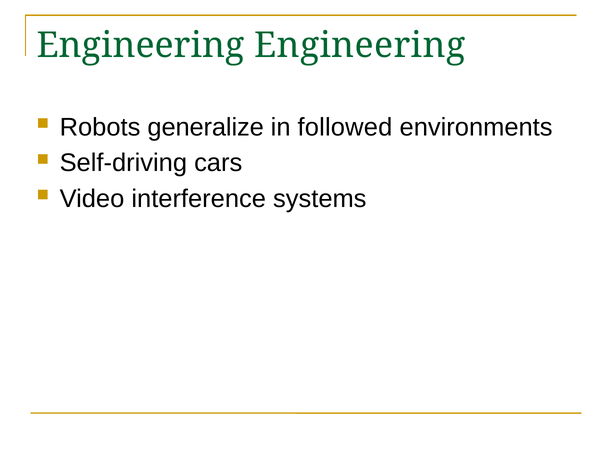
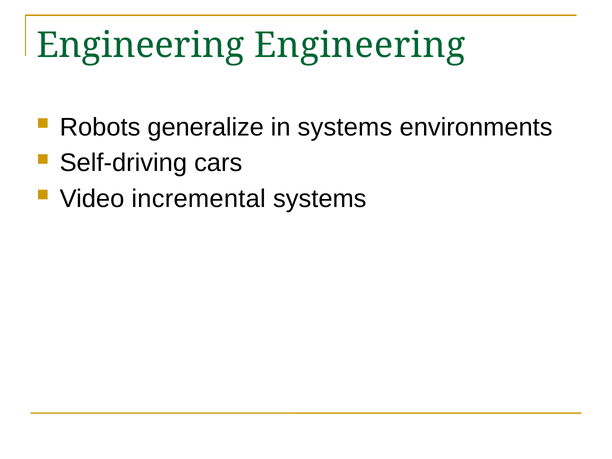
in followed: followed -> systems
interference: interference -> incremental
